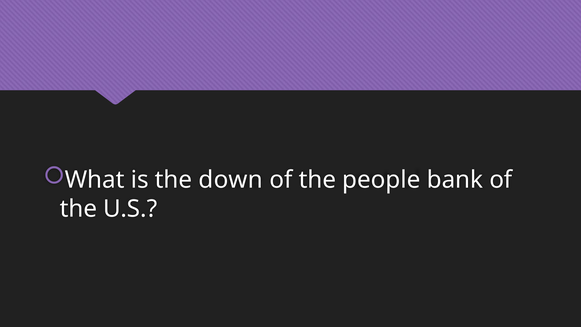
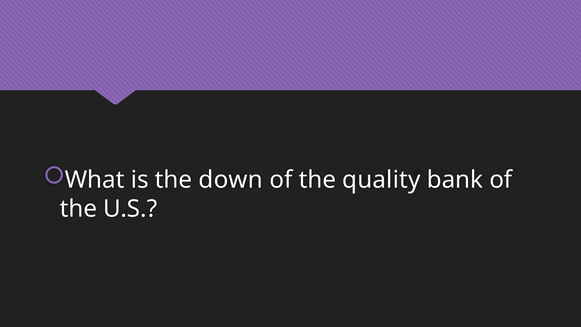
people: people -> quality
